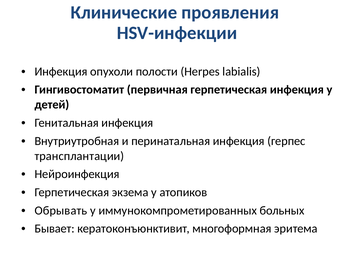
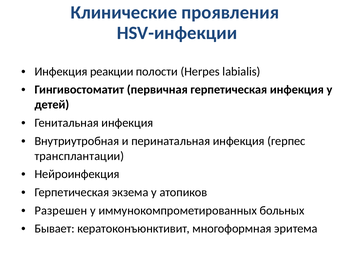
опухоли: опухоли -> реакции
Обрывать: Обрывать -> Разрешен
